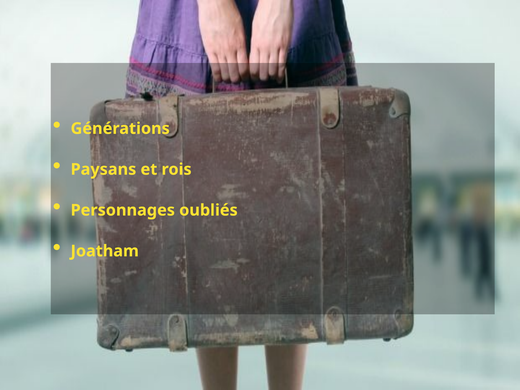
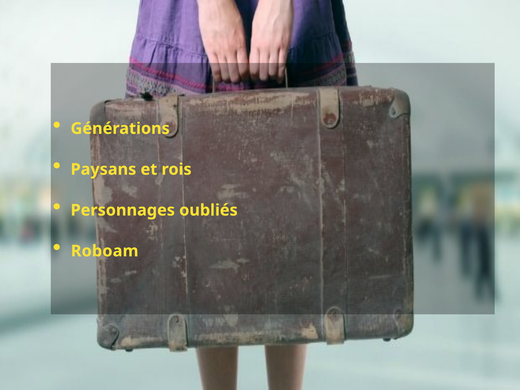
Joatham: Joatham -> Roboam
